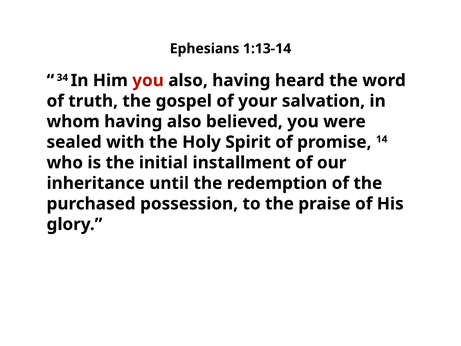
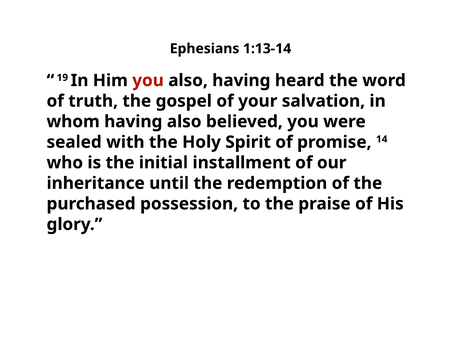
34: 34 -> 19
